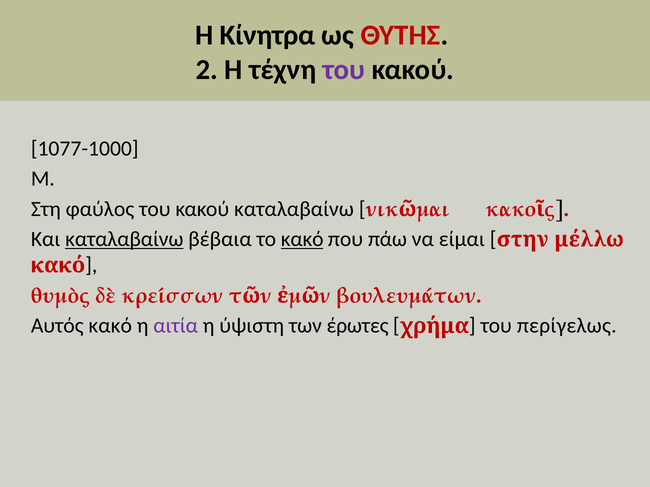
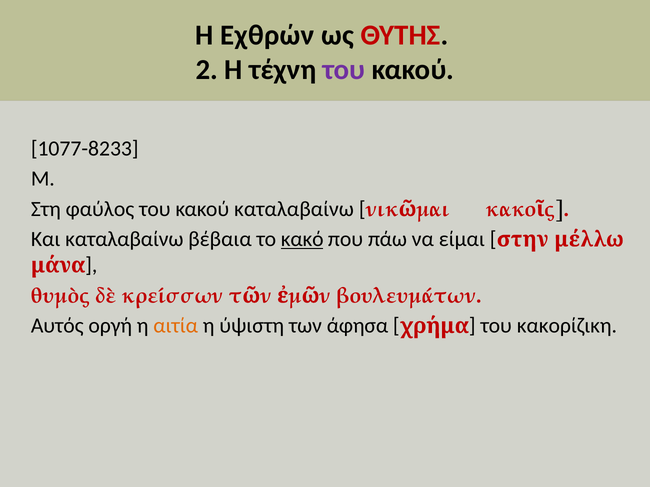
Κίνητρα: Κίνητρα -> Εχθρών
1077-1000: 1077-1000 -> 1077-8233
καταλαβαίνω at (124, 239) underline: present -> none
κακό at (58, 265): κακό -> μάνα
Αυτός κακό: κακό -> οργή
αιτία colour: purple -> orange
έρωτες: έρωτες -> άφησα
περίγελως: περίγελως -> κακορίζικη
